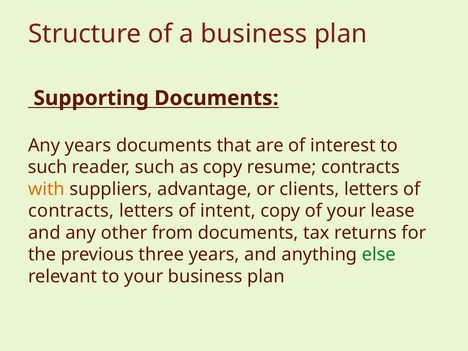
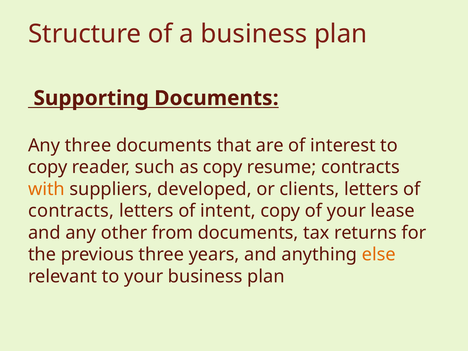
Any years: years -> three
such at (48, 167): such -> copy
advantage: advantage -> developed
else colour: green -> orange
